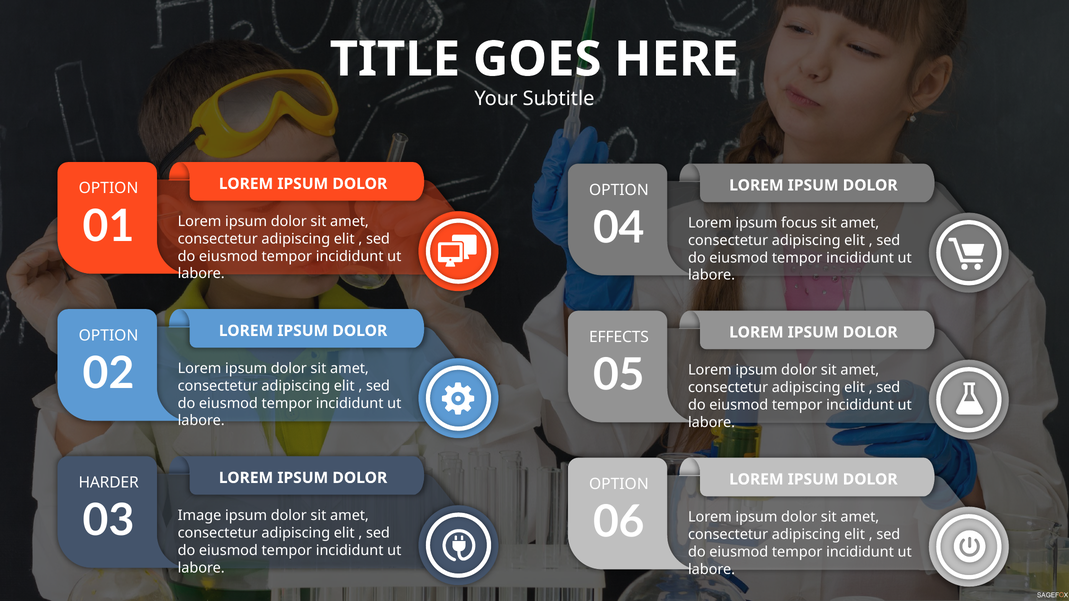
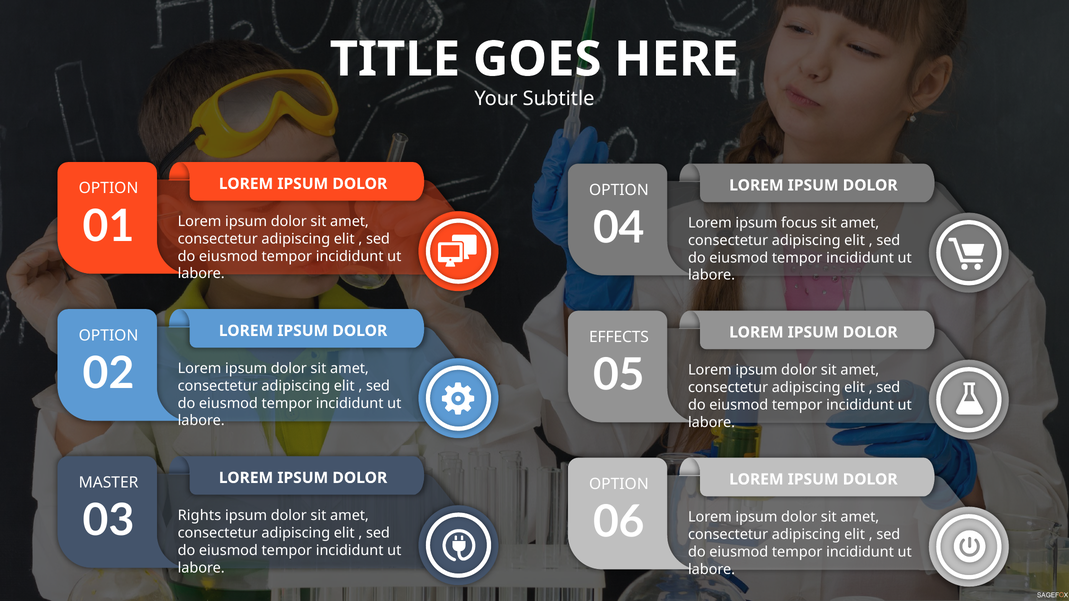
HARDER: HARDER -> MASTER
Image: Image -> Rights
